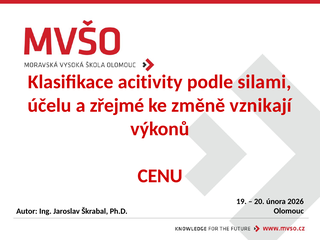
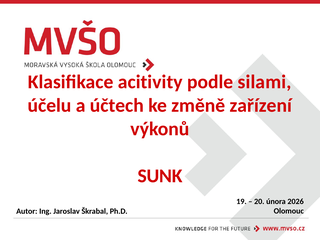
zřejmé: zřejmé -> účtech
vznikají: vznikají -> zařízení
CENU: CENU -> SUNK
